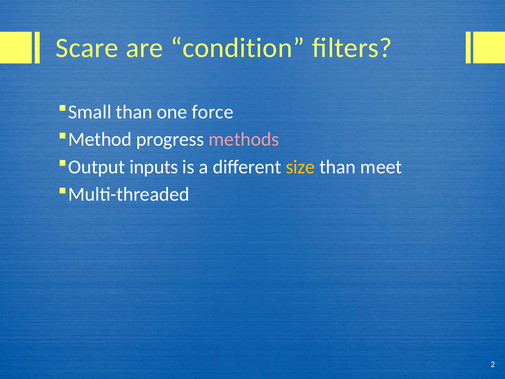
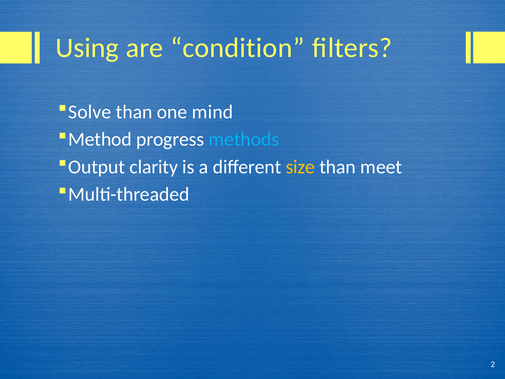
Scare: Scare -> Using
Small: Small -> Solve
force: force -> mind
methods colour: pink -> light blue
inputs: inputs -> clarity
